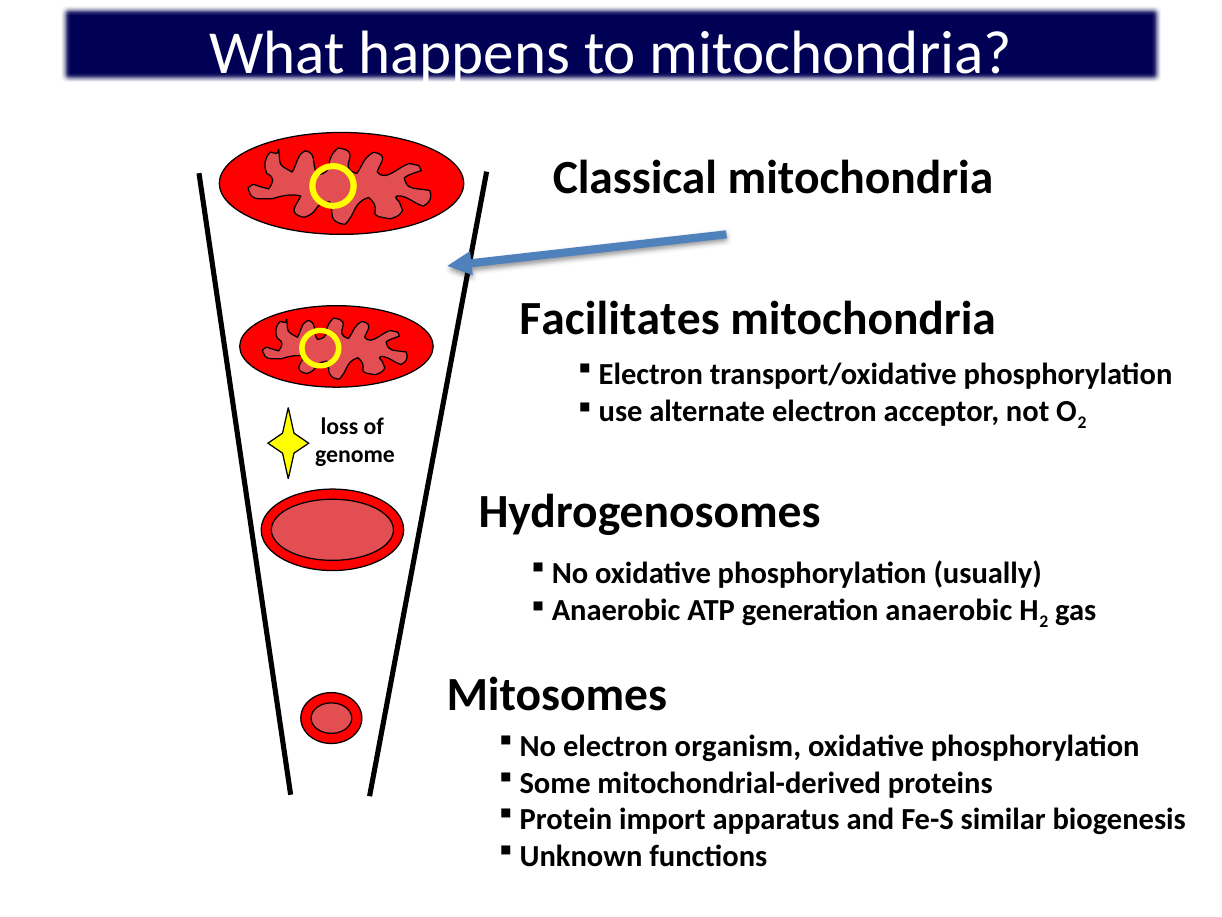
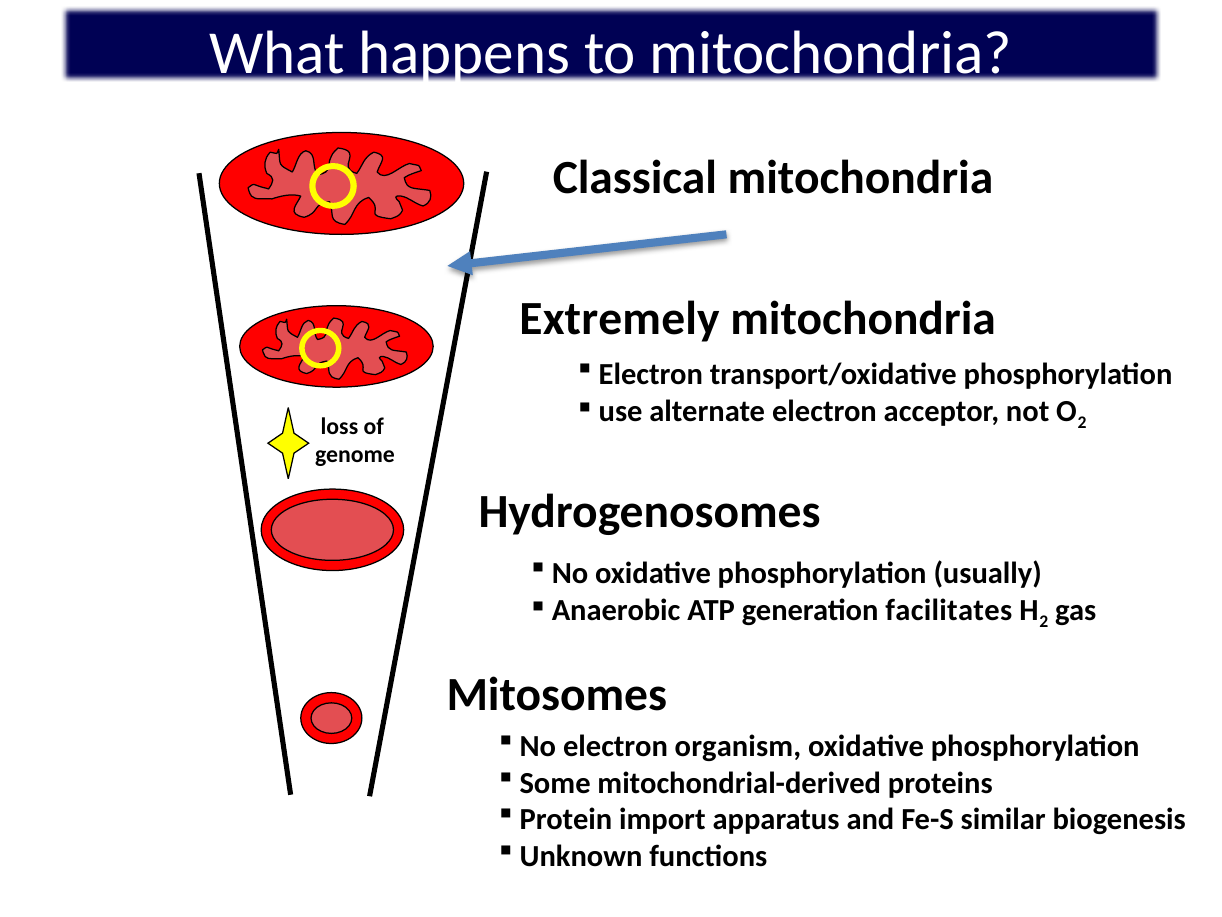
Facilitates: Facilitates -> Extremely
generation anaerobic: anaerobic -> facilitates
